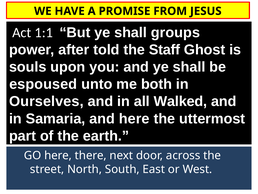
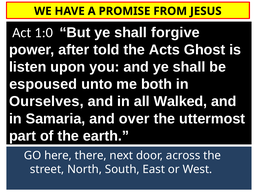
1:1: 1:1 -> 1:0
groups: groups -> forgive
Staff: Staff -> Acts
souls: souls -> listen
and here: here -> over
